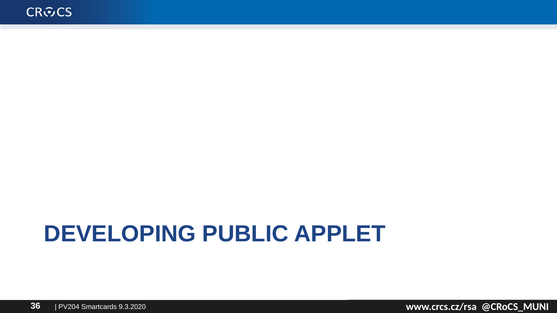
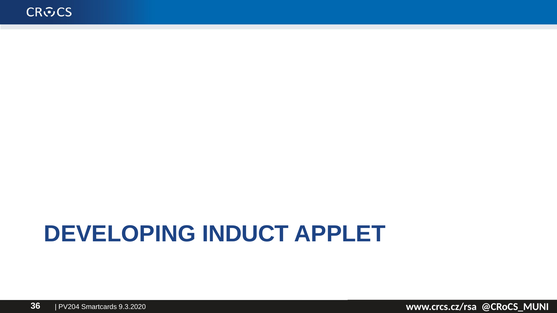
PUBLIC: PUBLIC -> INDUCT
